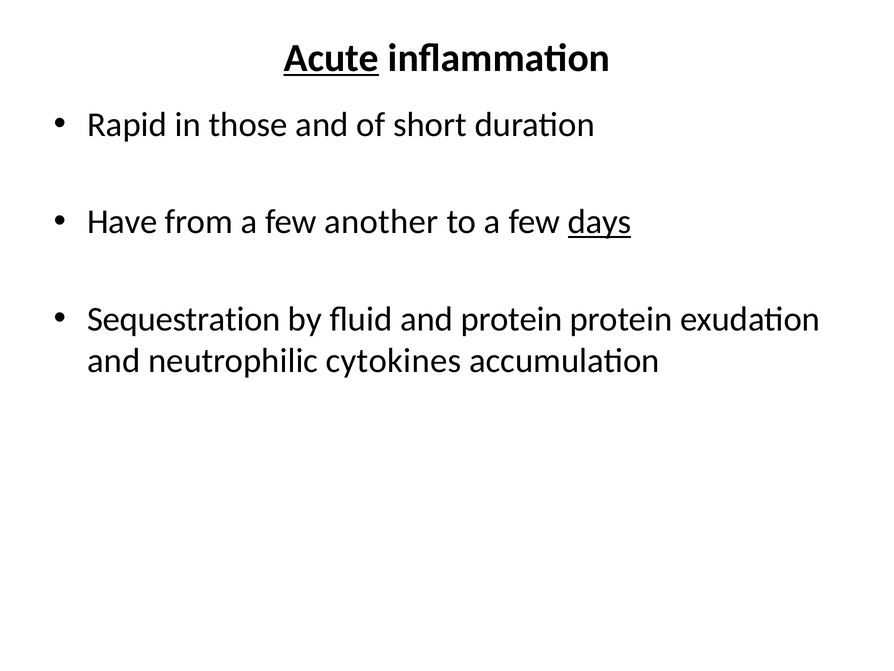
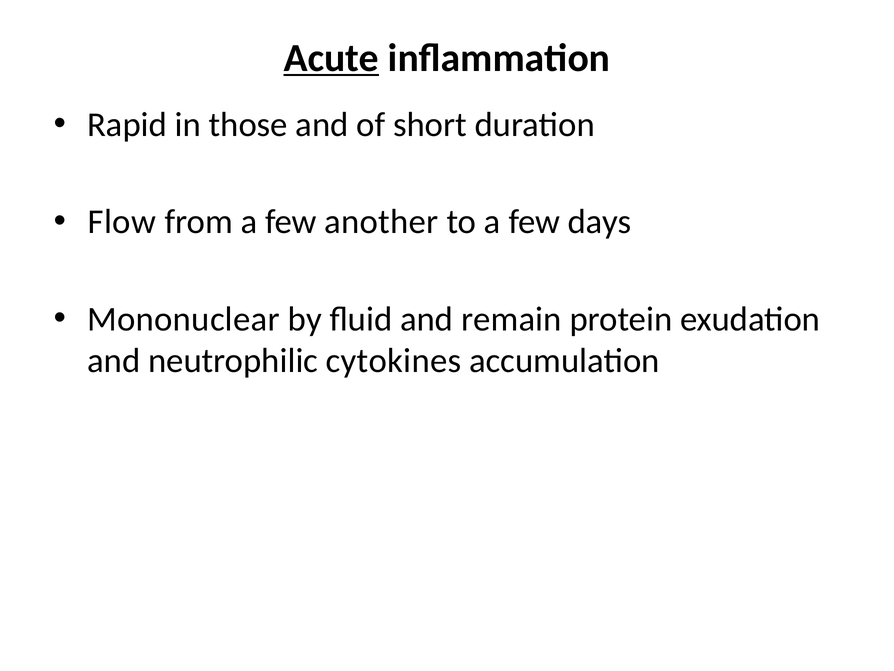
Have: Have -> Flow
days underline: present -> none
Sequestration: Sequestration -> Mononuclear
and protein: protein -> remain
